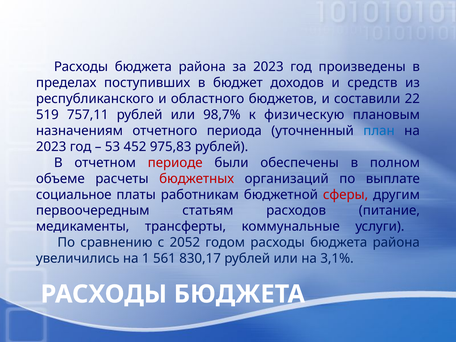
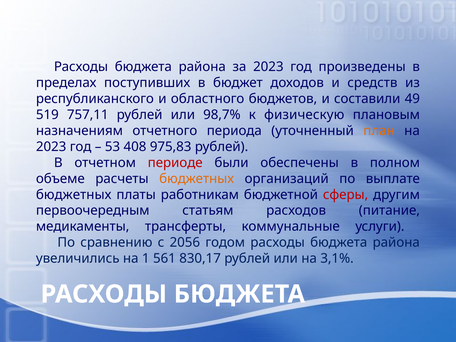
22: 22 -> 49
план colour: blue -> orange
452: 452 -> 408
бюджетных at (197, 179) colour: red -> orange
социальное at (74, 195): социальное -> бюджетных
2052: 2052 -> 2056
